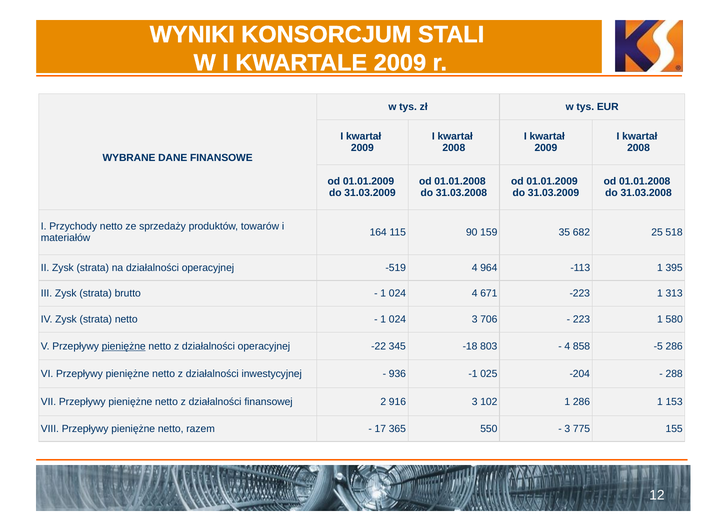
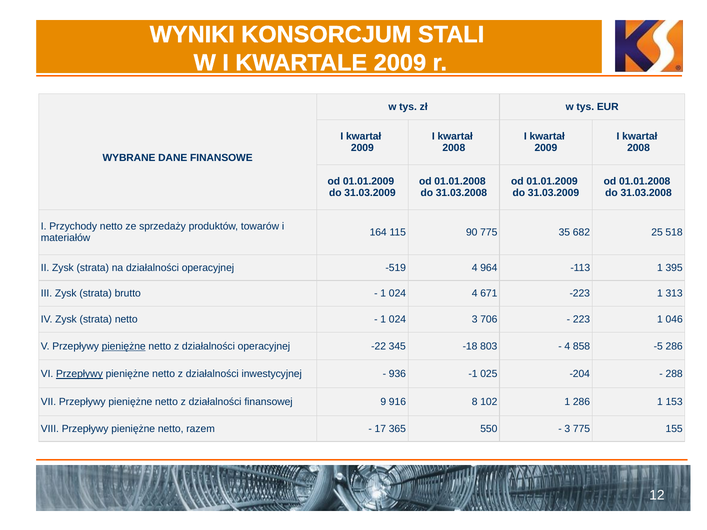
90 159: 159 -> 775
580: 580 -> 046
Przepływy at (79, 374) underline: none -> present
2: 2 -> 9
916 3: 3 -> 8
